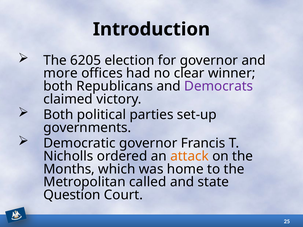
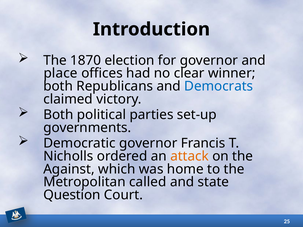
6205: 6205 -> 1870
more: more -> place
Democrats colour: purple -> blue
Months: Months -> Against
